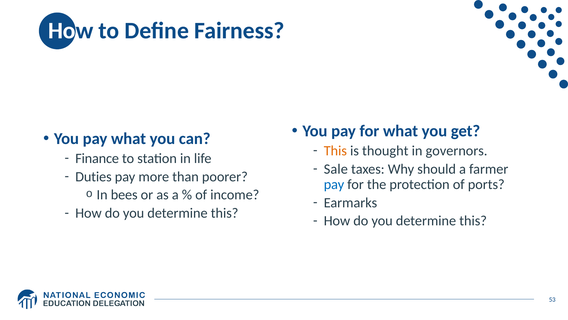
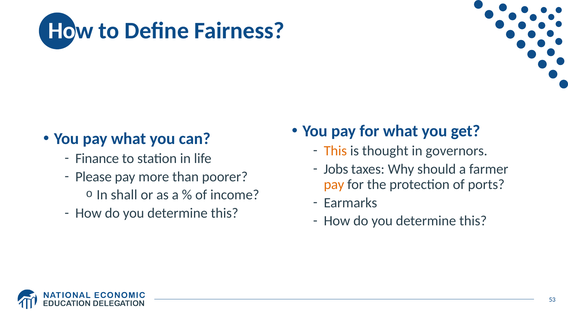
Sale: Sale -> Jobs
Duties: Duties -> Please
pay at (334, 184) colour: blue -> orange
bees: bees -> shall
